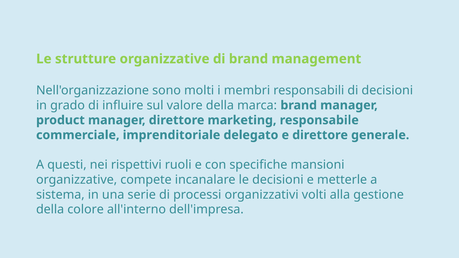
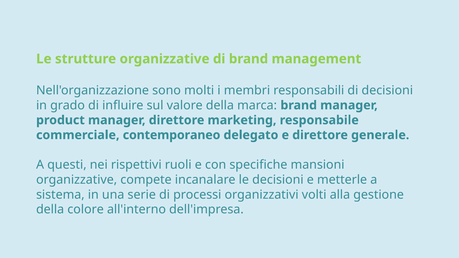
imprenditoriale: imprenditoriale -> contemporaneo
